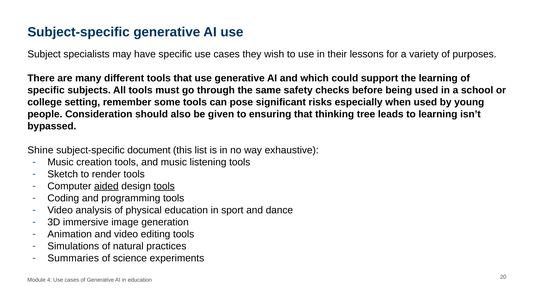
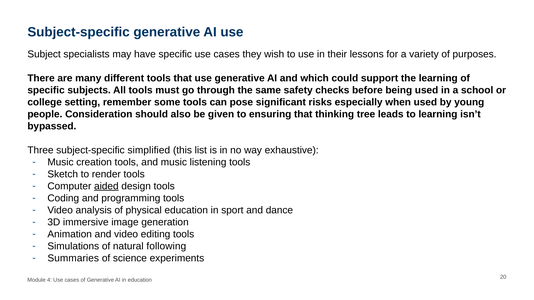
Shine: Shine -> Three
document: document -> simplified
tools at (164, 186) underline: present -> none
practices: practices -> following
